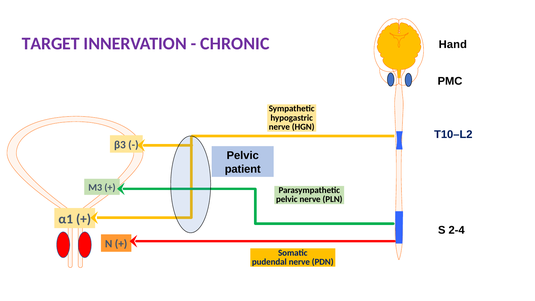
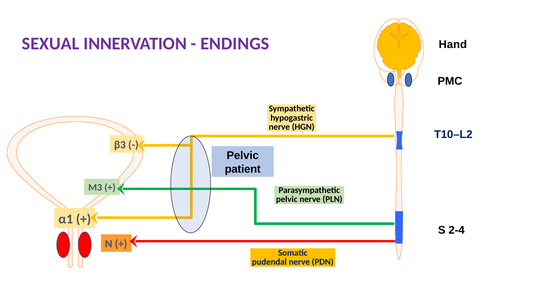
TARGET: TARGET -> SEXUAL
CHRONIC: CHRONIC -> ENDINGS
